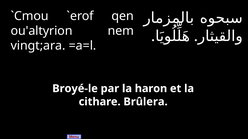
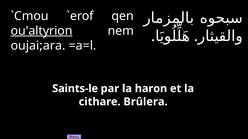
ou'altyrion underline: none -> present
vingt;ara: vingt;ara -> oujai;ara
Broyé-le: Broyé-le -> Saints-le
